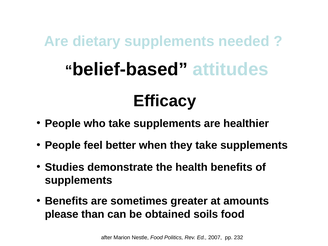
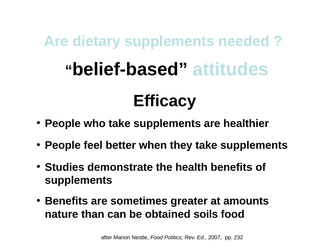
please: please -> nature
